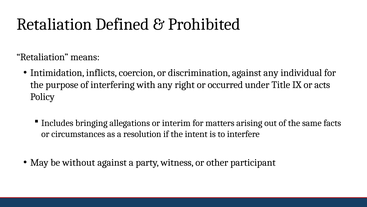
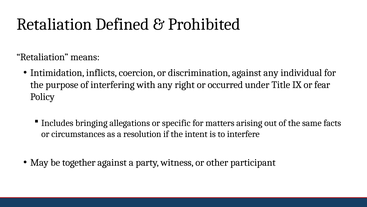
acts: acts -> fear
interim: interim -> specific
without: without -> together
